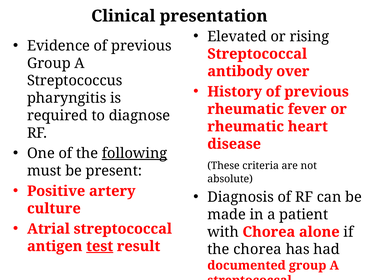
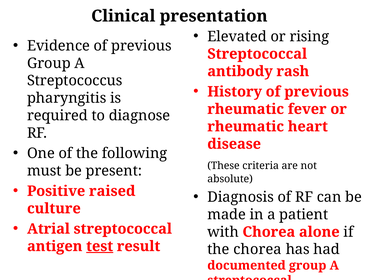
over: over -> rash
following underline: present -> none
artery: artery -> raised
